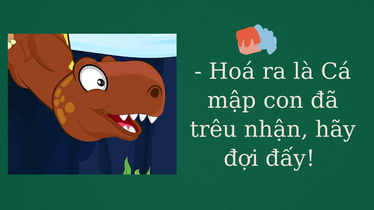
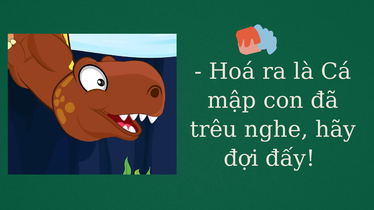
nhận: nhận -> nghe
